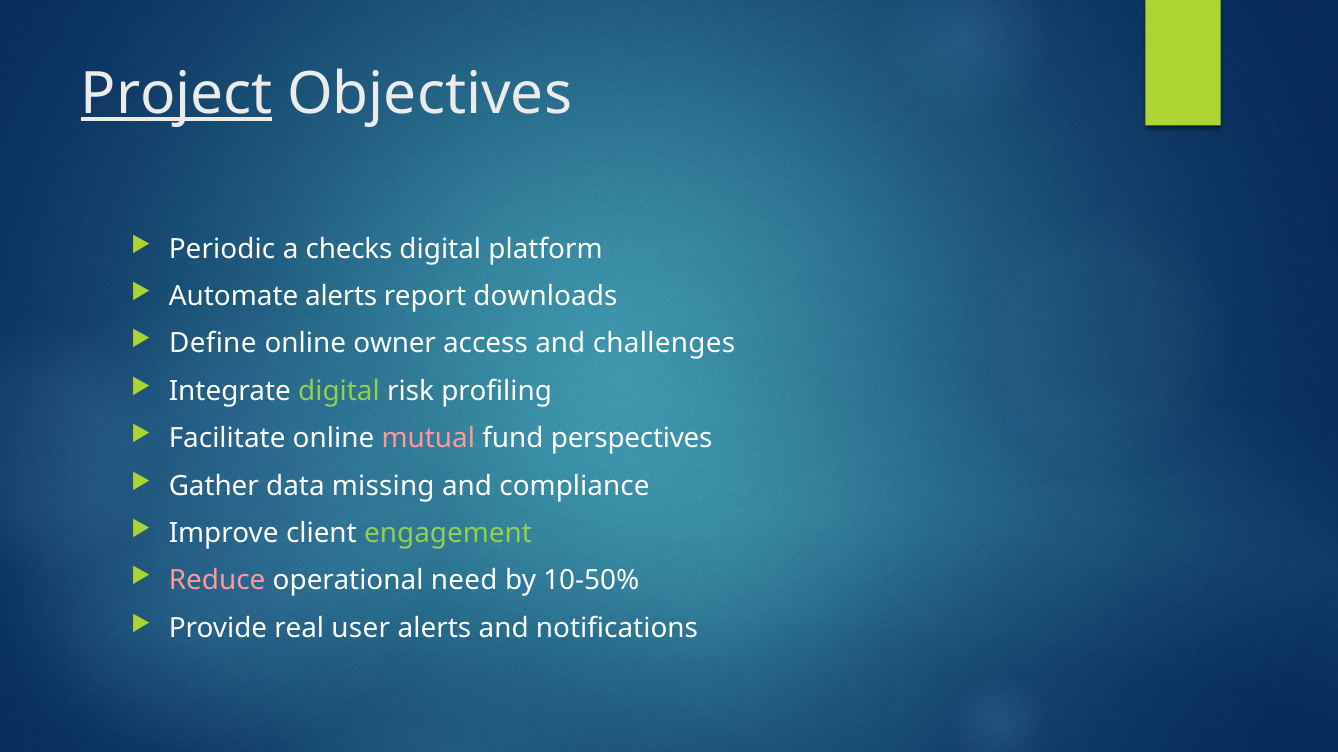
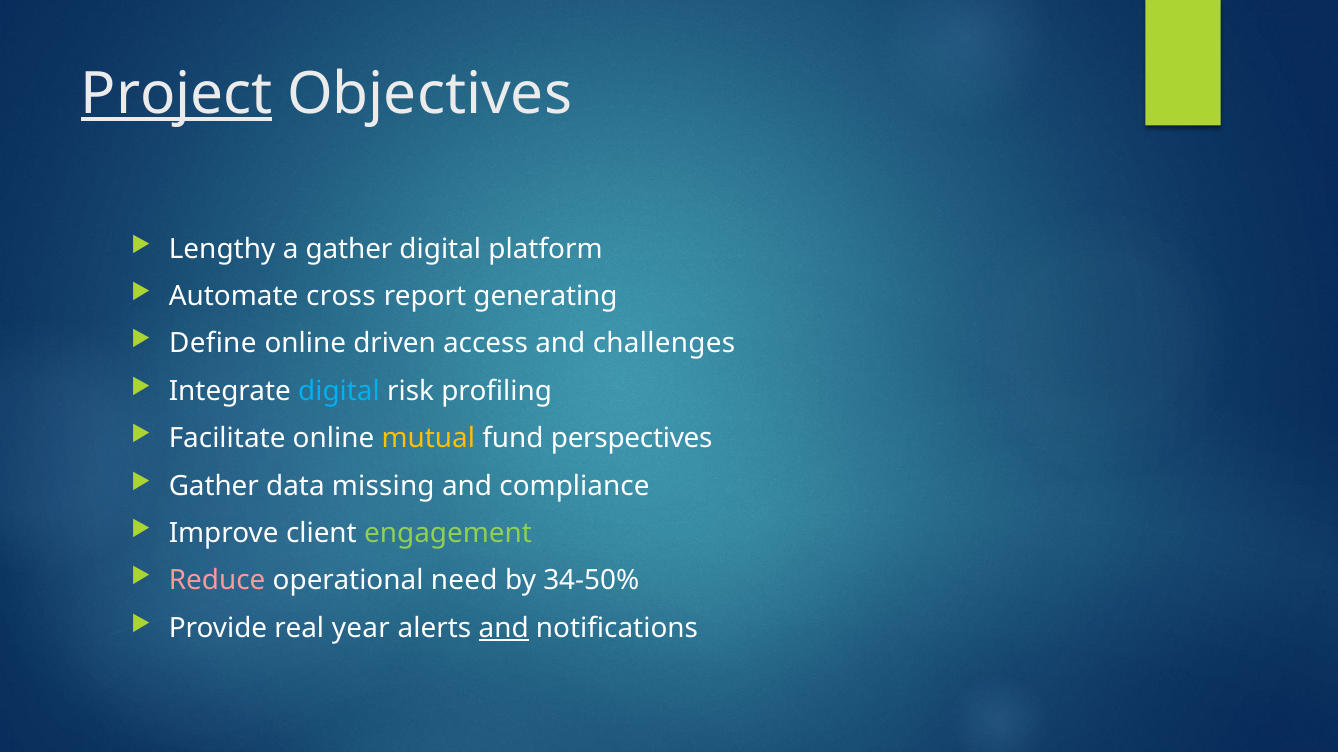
Periodic: Periodic -> Lengthy
a checks: checks -> gather
Automate alerts: alerts -> cross
downloads: downloads -> generating
owner: owner -> driven
digital at (339, 391) colour: light green -> light blue
mutual colour: pink -> yellow
10-50%: 10-50% -> 34-50%
user: user -> year
and at (504, 629) underline: none -> present
